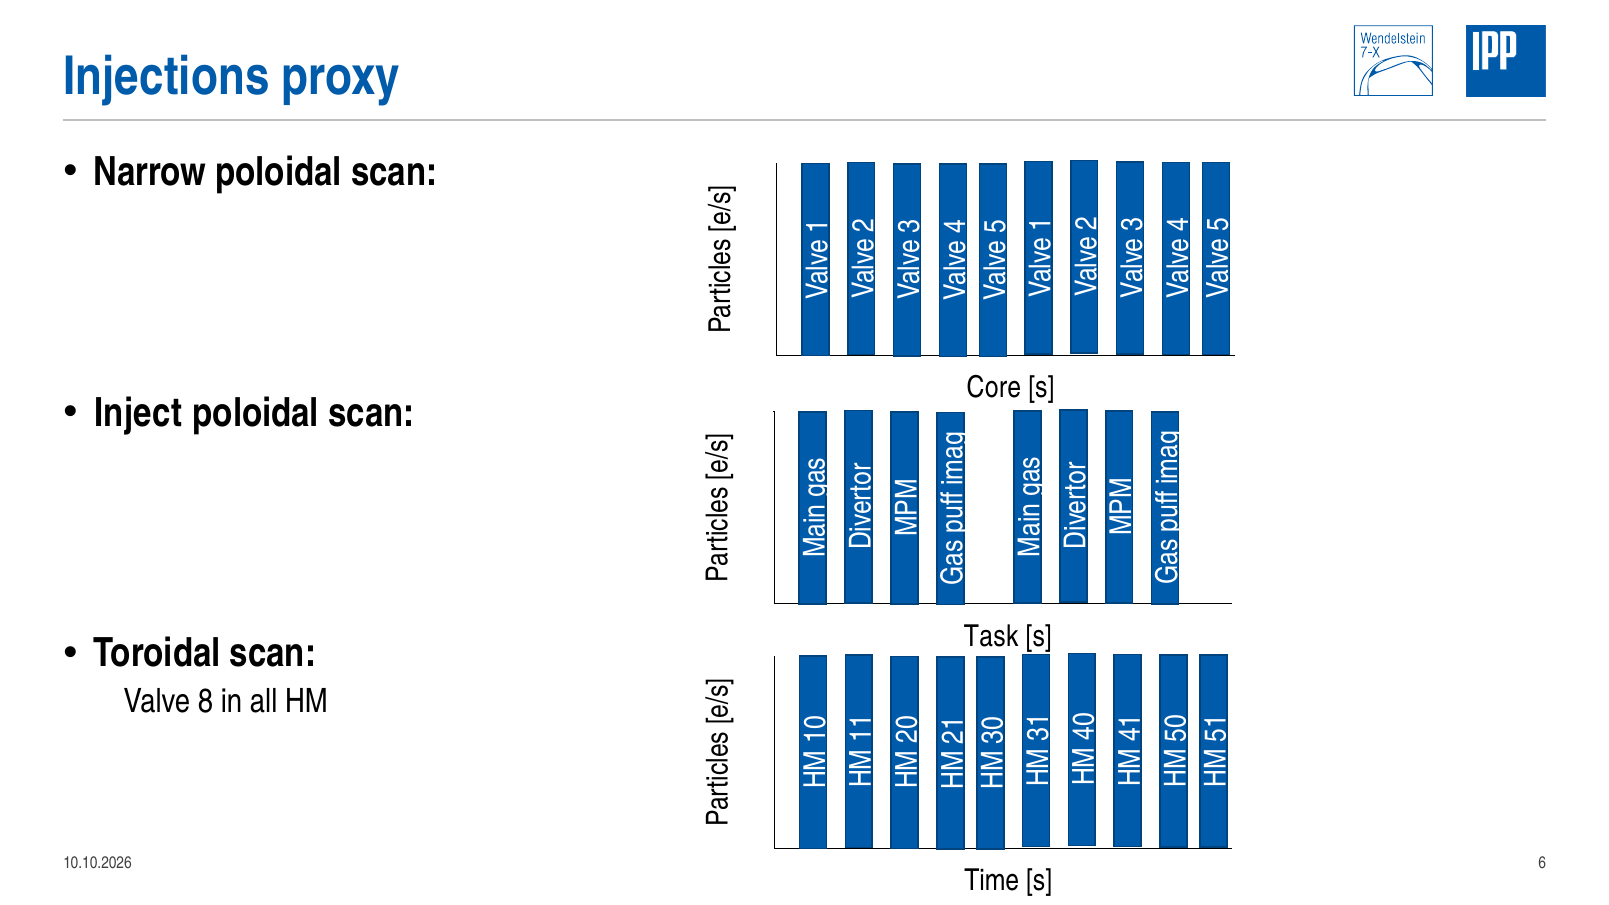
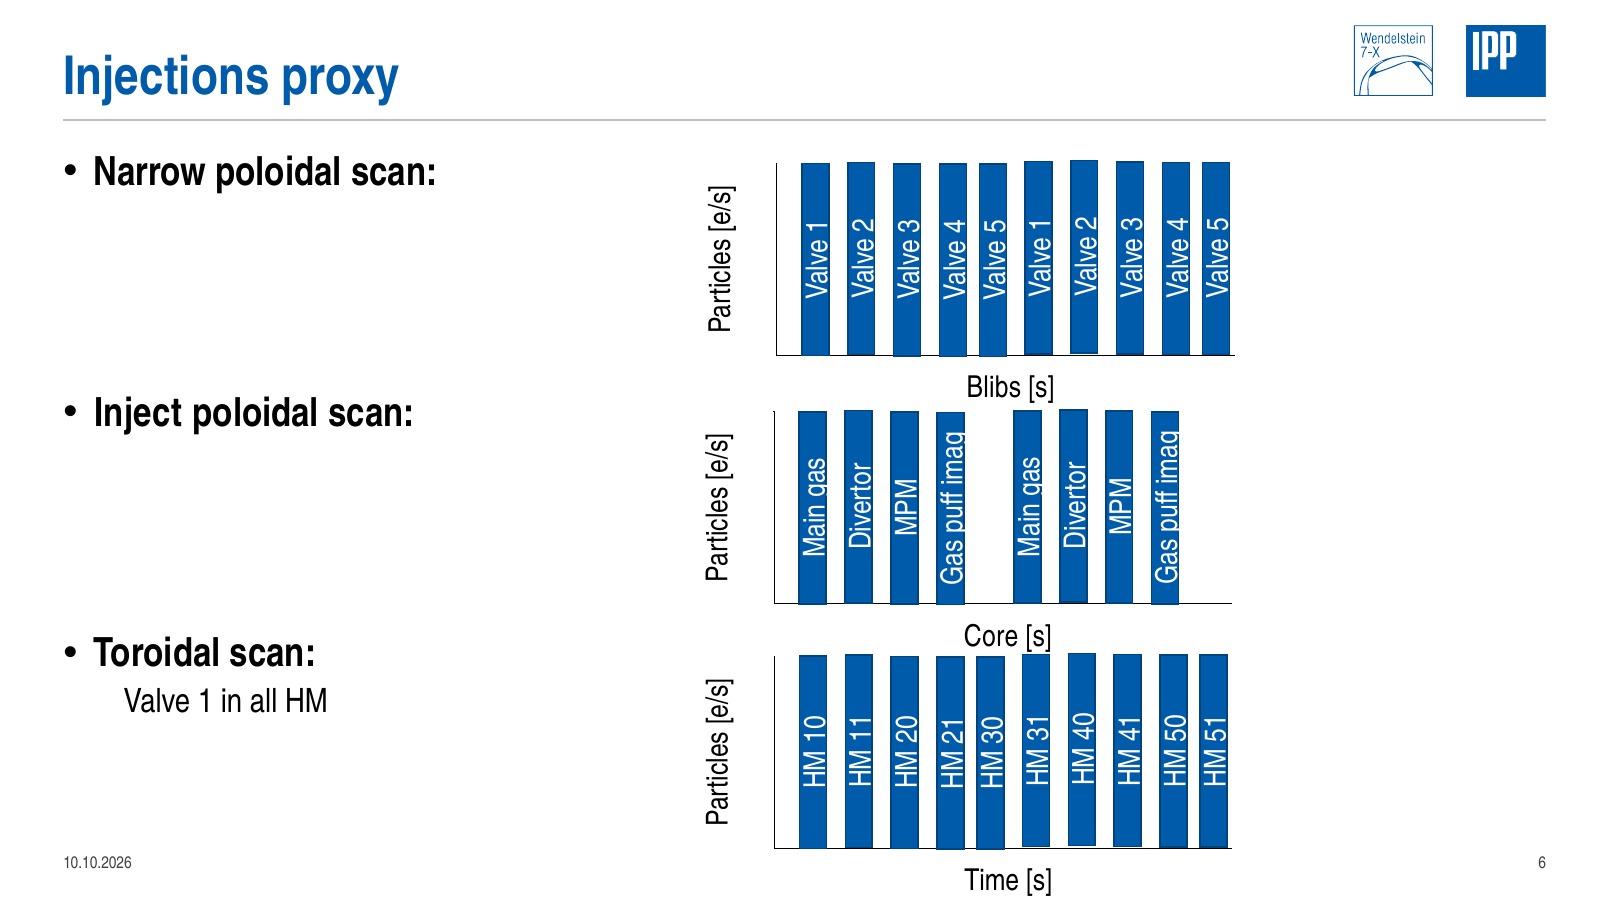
Core: Core -> Blibs
Task: Task -> Core
Valve 8: 8 -> 1
